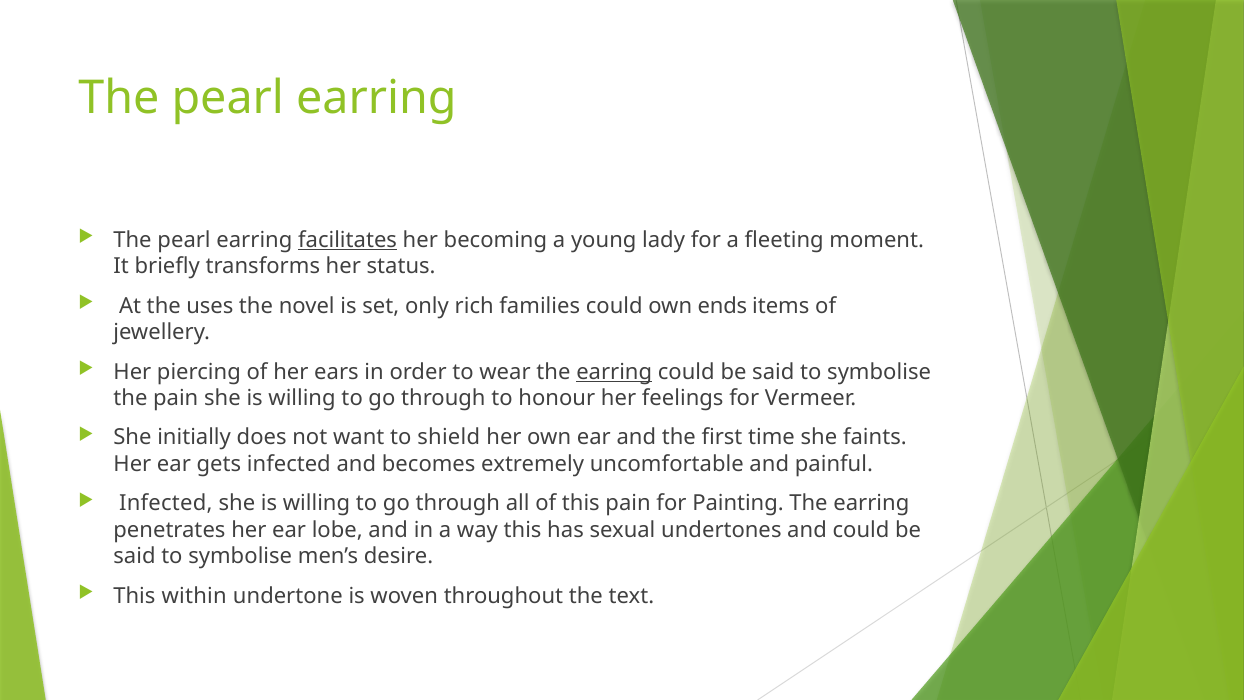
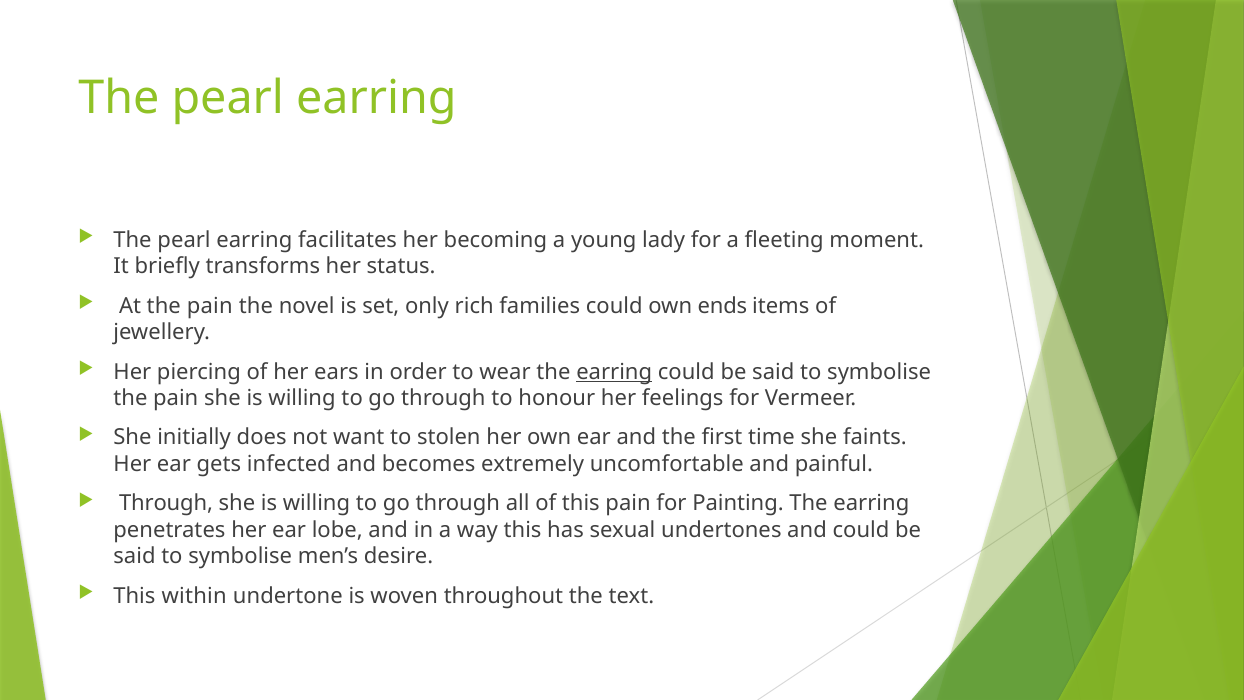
facilitates underline: present -> none
At the uses: uses -> pain
shield: shield -> stolen
Infected at (166, 503): Infected -> Through
